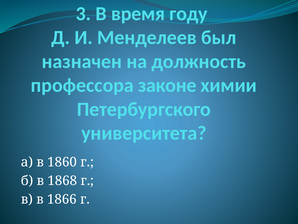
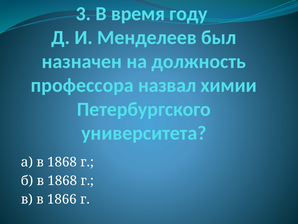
законе: законе -> назвал
а в 1860: 1860 -> 1868
